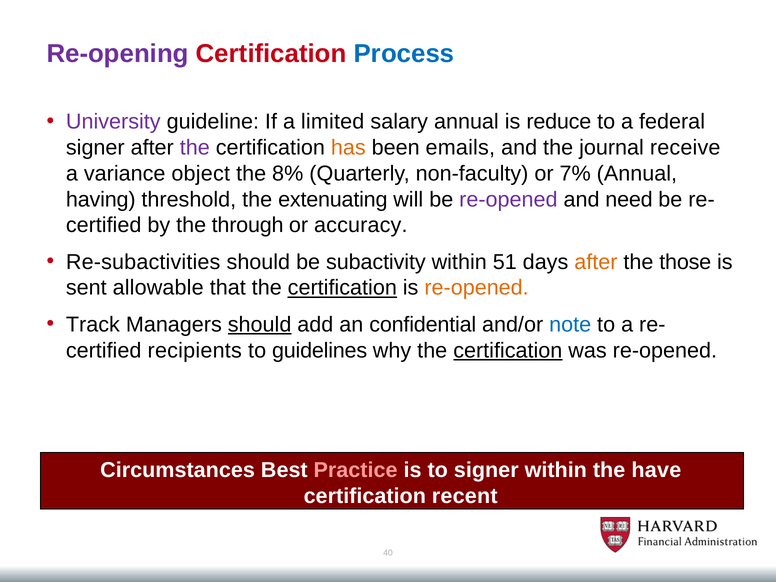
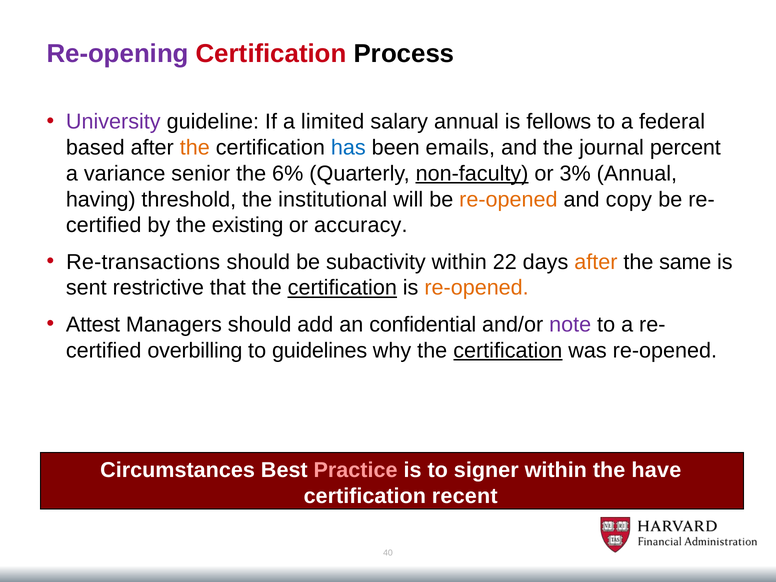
Process colour: blue -> black
reduce: reduce -> fellows
signer at (95, 148): signer -> based
the at (195, 148) colour: purple -> orange
has colour: orange -> blue
receive: receive -> percent
object: object -> senior
8%: 8% -> 6%
non-faculty underline: none -> present
7%: 7% -> 3%
extenuating: extenuating -> institutional
re-opened at (508, 199) colour: purple -> orange
need: need -> copy
through: through -> existing
Re-subactivities: Re-subactivities -> Re-transactions
51: 51 -> 22
those: those -> same
allowable: allowable -> restrictive
Track: Track -> Attest
should at (260, 325) underline: present -> none
note colour: blue -> purple
recipients: recipients -> overbilling
